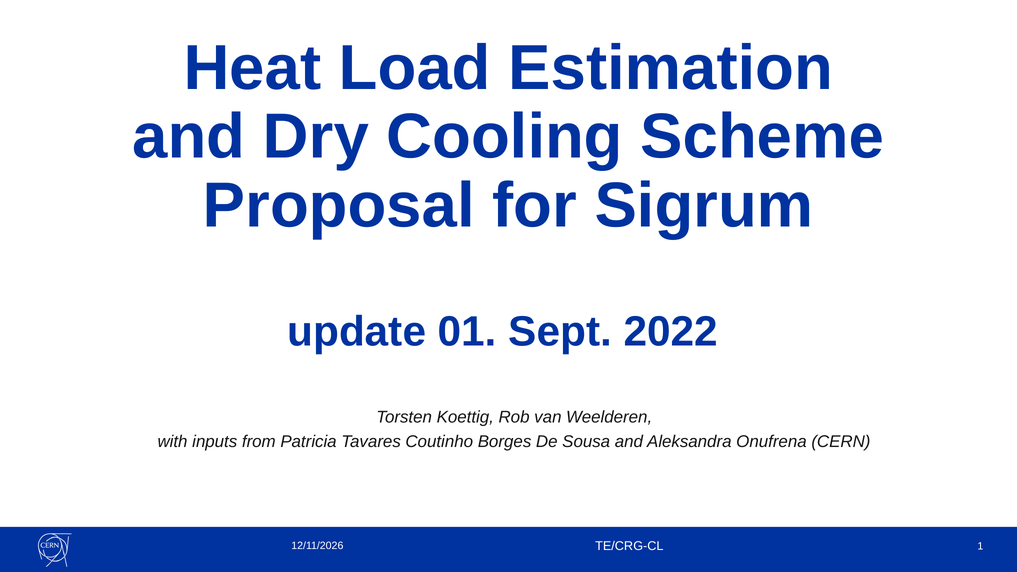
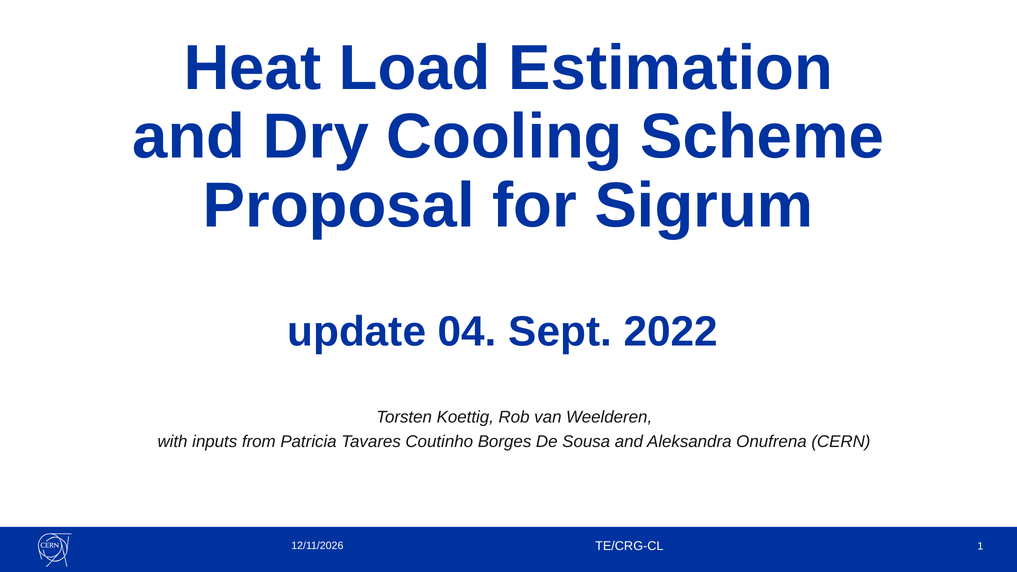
01: 01 -> 04
